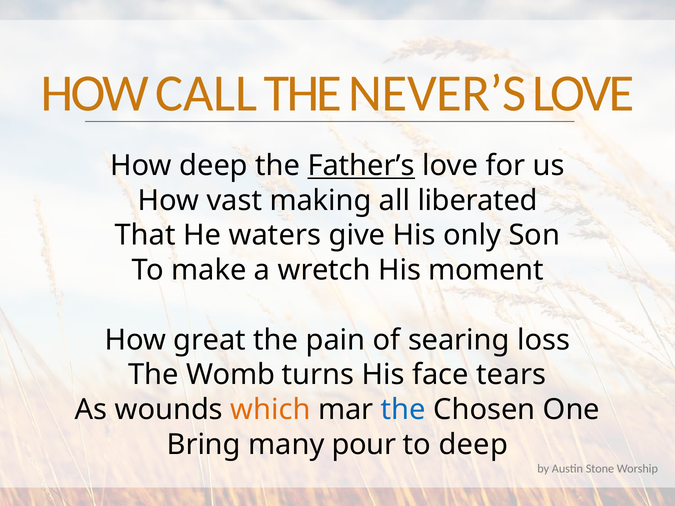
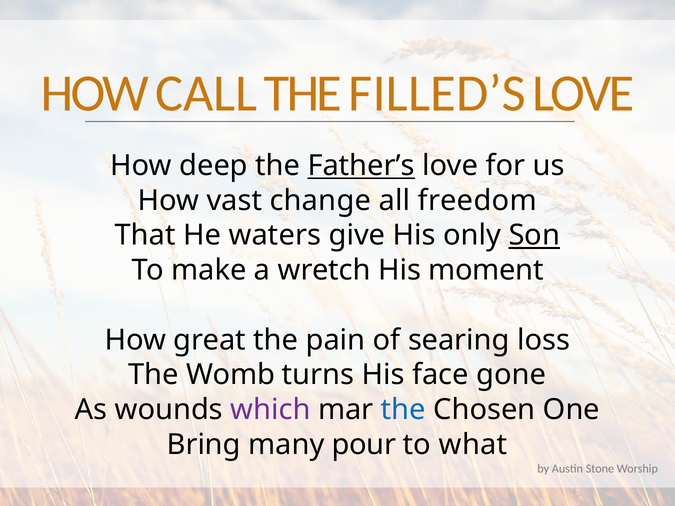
NEVER’S: NEVER’S -> FILLED’S
making: making -> change
liberated: liberated -> freedom
Son underline: none -> present
tears: tears -> gone
which colour: orange -> purple
to deep: deep -> what
